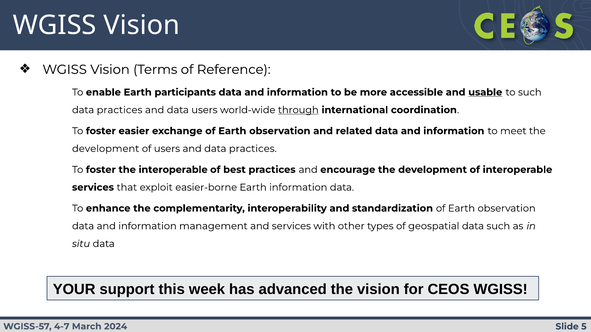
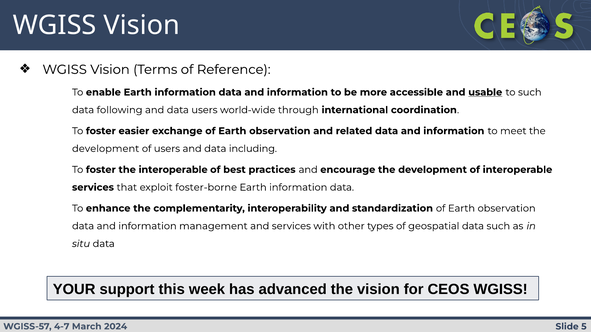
enable Earth participants: participants -> information
practices at (120, 110): practices -> following
through underline: present -> none
and data practices: practices -> including
easier-borne: easier-borne -> foster-borne
